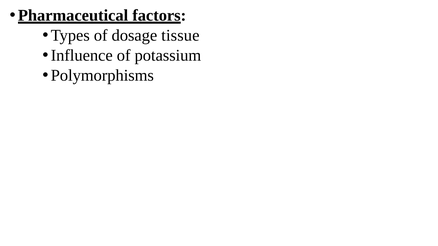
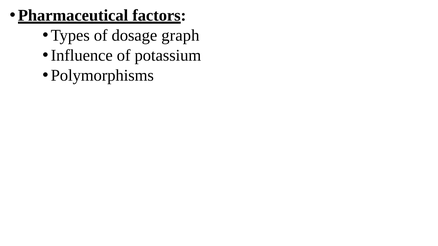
tissue: tissue -> graph
